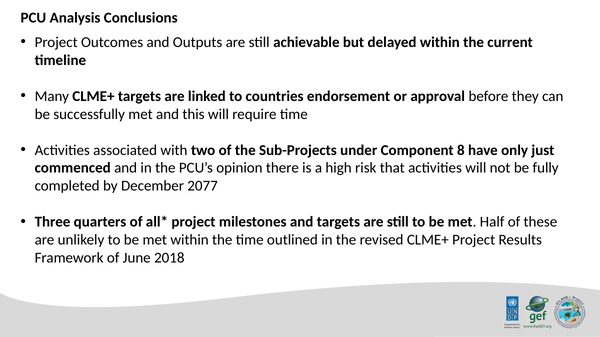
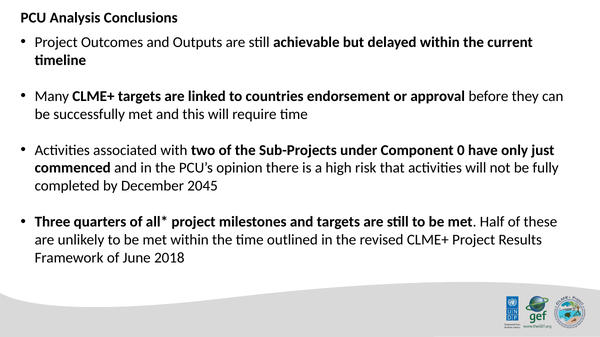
8: 8 -> 0
2077: 2077 -> 2045
